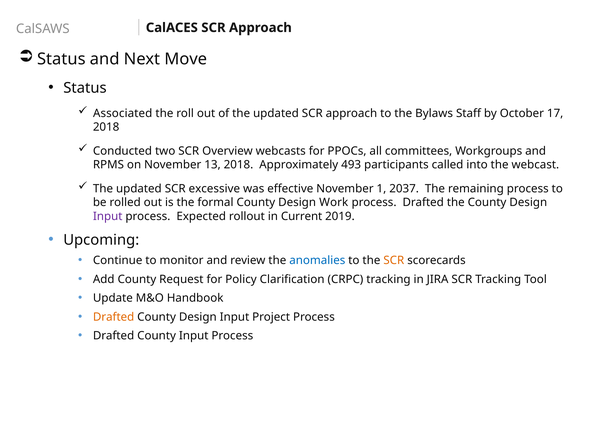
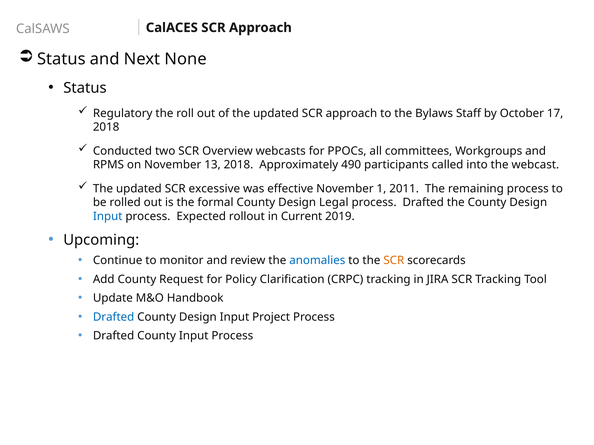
Move: Move -> None
Associated: Associated -> Regulatory
493: 493 -> 490
2037: 2037 -> 2011
Work: Work -> Legal
Input at (108, 217) colour: purple -> blue
Drafted at (114, 317) colour: orange -> blue
